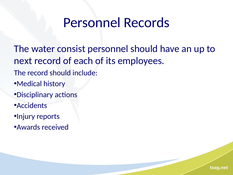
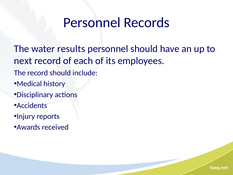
consist: consist -> results
